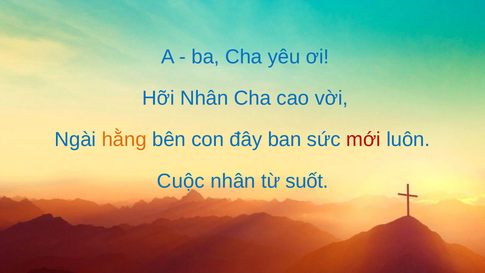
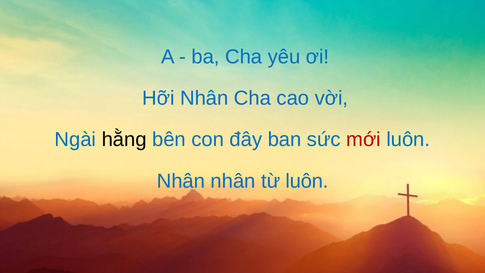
hằng colour: orange -> black
Cuộc at (181, 181): Cuộc -> Nhân
từ suốt: suốt -> luôn
